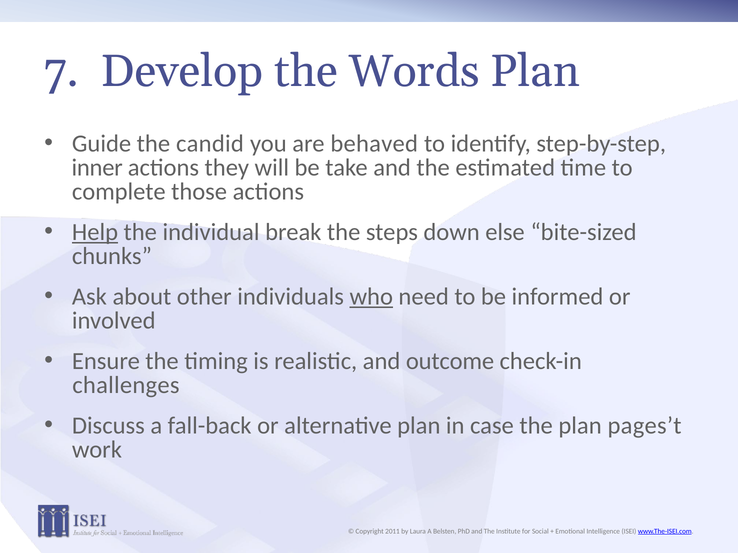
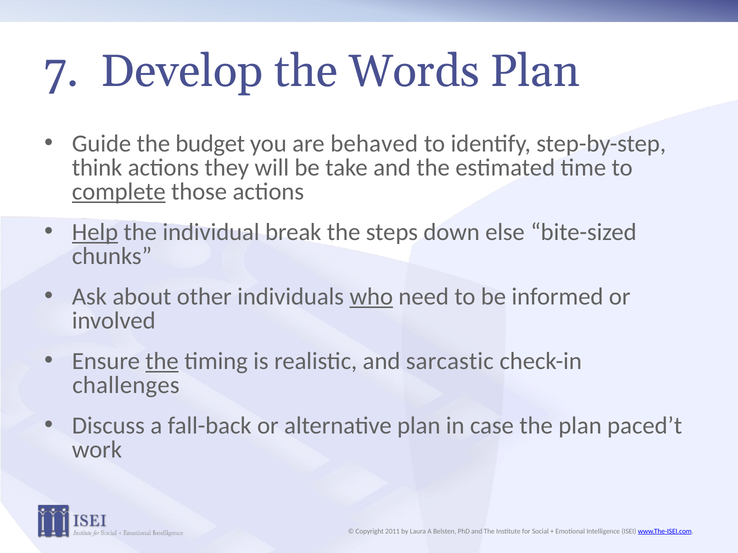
candid: candid -> budget
inner: inner -> think
complete underline: none -> present
the at (162, 362) underline: none -> present
outcome: outcome -> sarcastic
pages’t: pages’t -> paced’t
